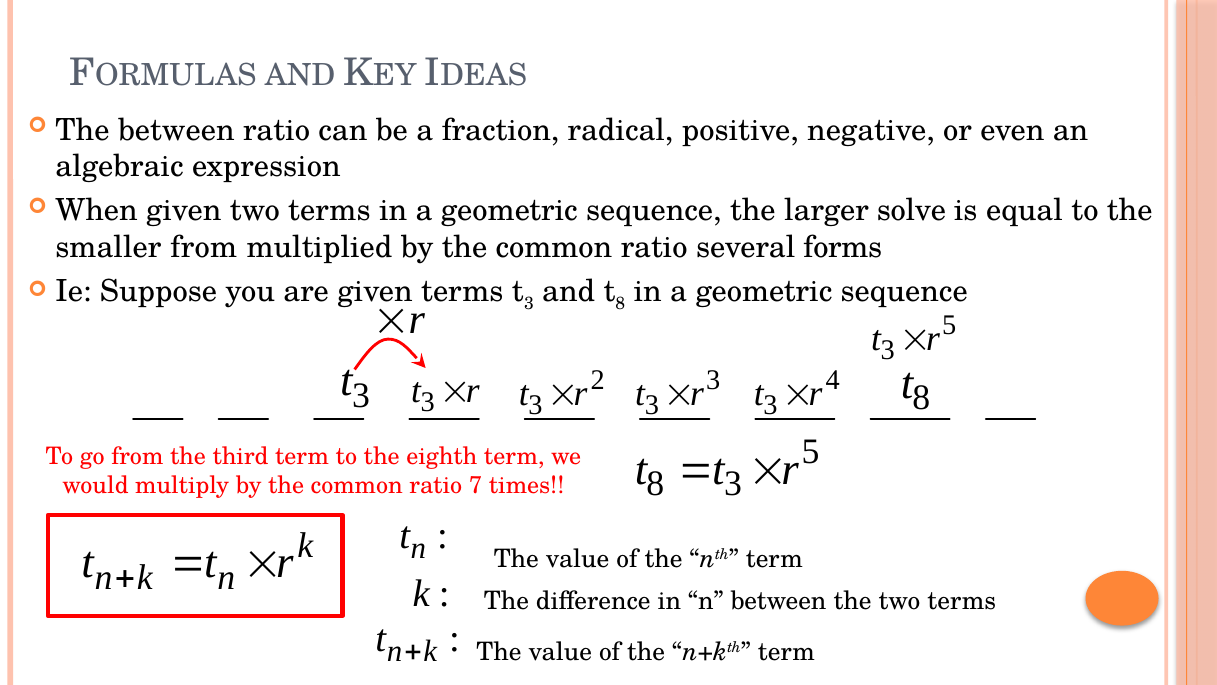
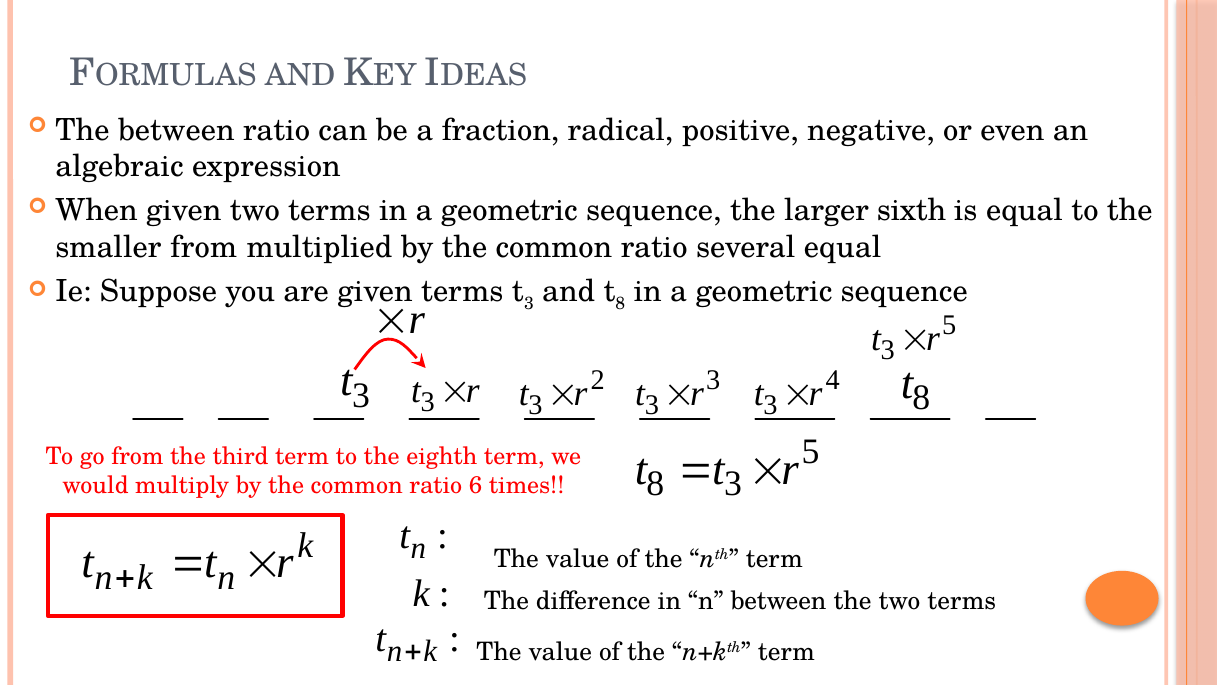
solve: solve -> sixth
several forms: forms -> equal
7: 7 -> 6
